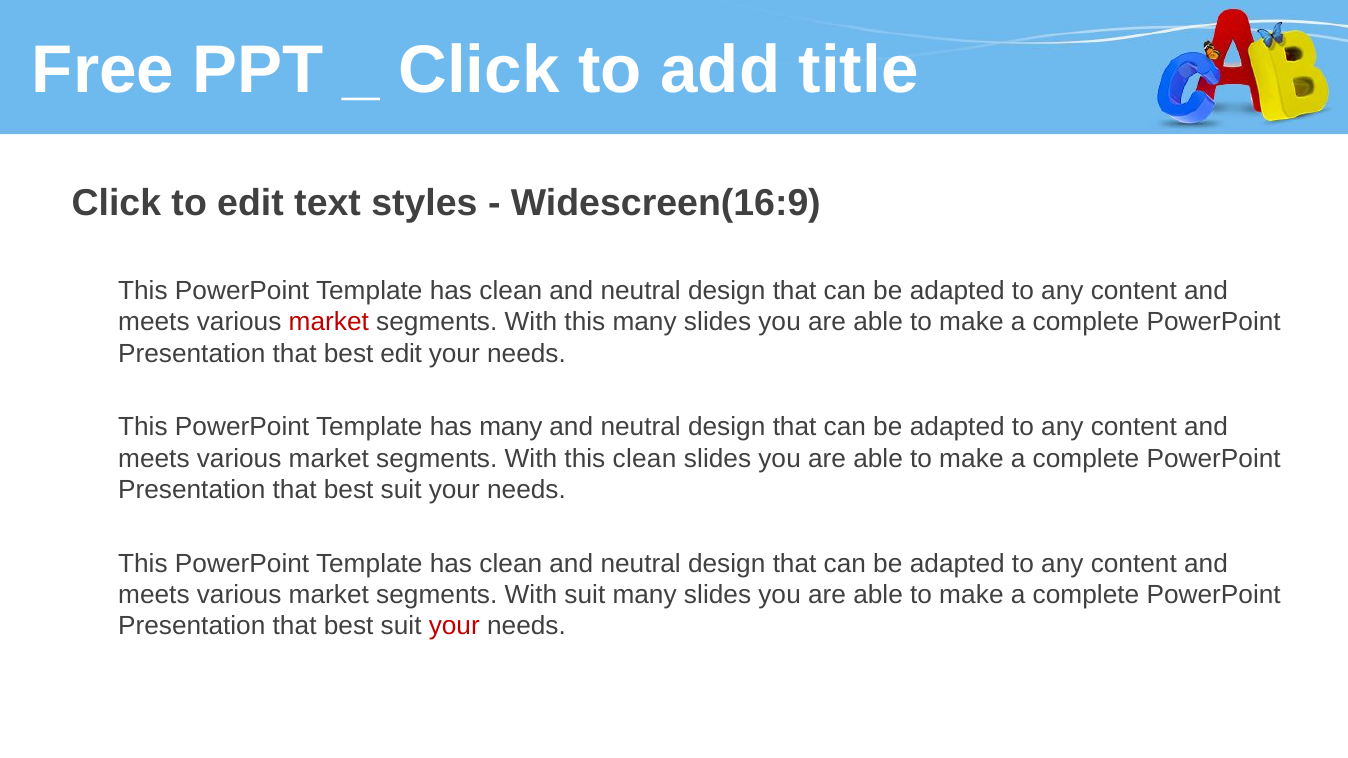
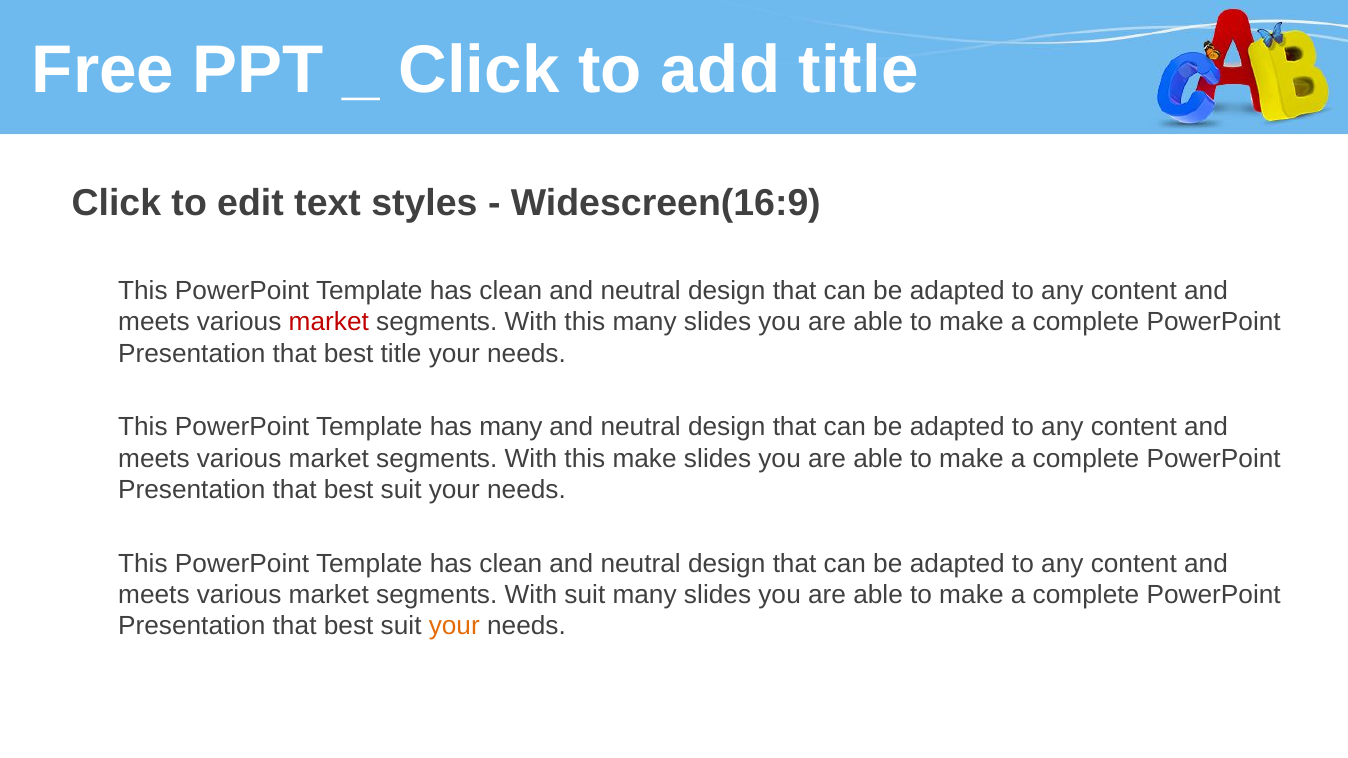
best edit: edit -> title
this clean: clean -> make
your at (454, 627) colour: red -> orange
